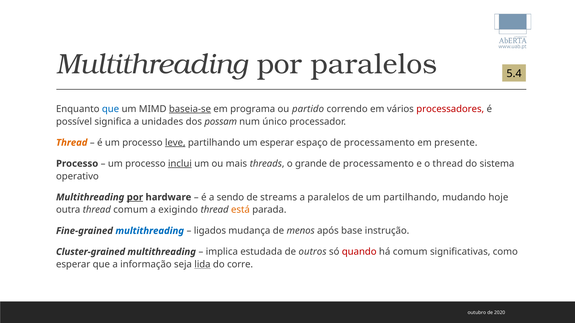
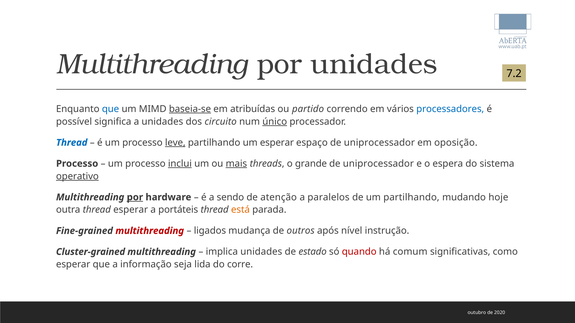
por paralelos: paralelos -> unidades
5.4: 5.4 -> 7.2
programa: programa -> atribuídas
processadores colour: red -> blue
possam: possam -> circuito
único underline: none -> present
Thread at (72, 143) colour: orange -> blue
espaço de processamento: processamento -> uniprocessador
presente: presente -> oposição
mais underline: none -> present
processamento at (378, 164): processamento -> uniprocessador
o thread: thread -> espera
operativo underline: none -> present
streams: streams -> atenção
thread comum: comum -> esperar
exigindo: exigindo -> portáteis
multithreading at (150, 231) colour: blue -> red
menos: menos -> outros
base: base -> nível
implica estudada: estudada -> unidades
outros: outros -> estado
lida underline: present -> none
